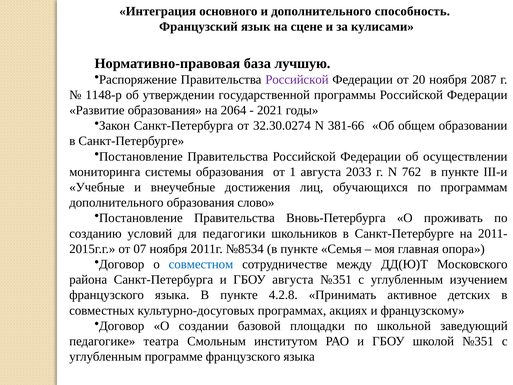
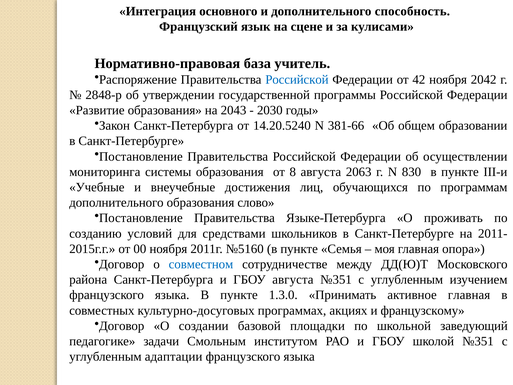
лучшую: лучшую -> учитель
Российской at (297, 79) colour: purple -> blue
20: 20 -> 42
2087: 2087 -> 2042
1148-р: 1148-р -> 2848-р
2064: 2064 -> 2043
2021: 2021 -> 2030
32.30.0274: 32.30.0274 -> 14.20.5240
1: 1 -> 8
2033: 2033 -> 2063
762: 762 -> 830
Вновь-Петербурга: Вновь-Петербурга -> Языке-Петербурга
педагогики: педагогики -> средствами
07: 07 -> 00
№8534: №8534 -> №5160
4.2.8: 4.2.8 -> 1.3.0
активное детских: детских -> главная
театра: театра -> задачи
программе: программе -> адаптации
